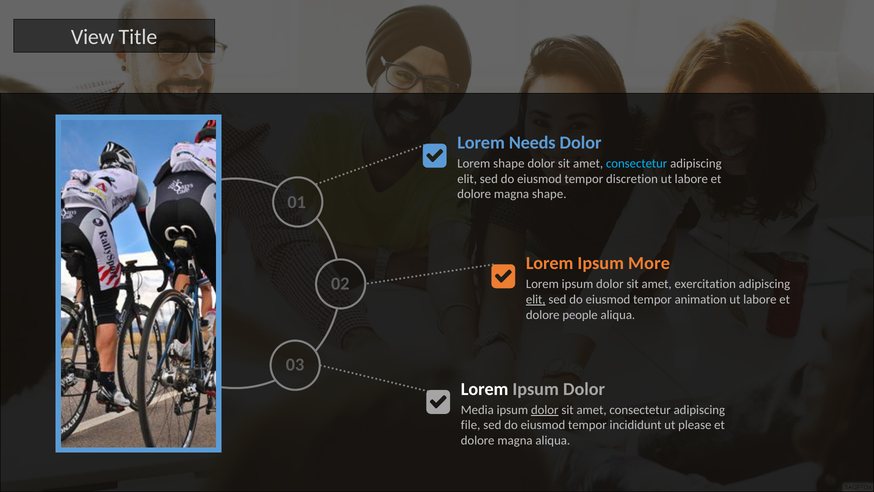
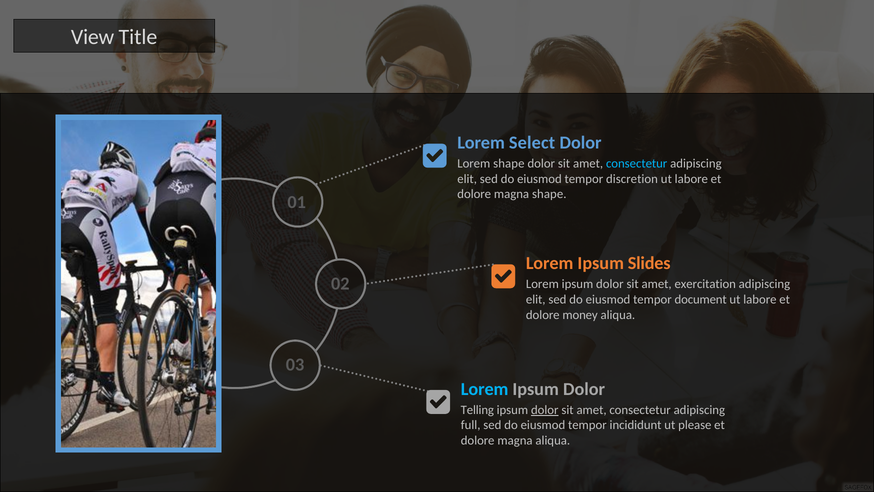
Needs: Needs -> Select
More: More -> Slides
elit at (536, 299) underline: present -> none
animation: animation -> document
people: people -> money
Lorem at (485, 389) colour: white -> light blue
Media: Media -> Telling
file: file -> full
